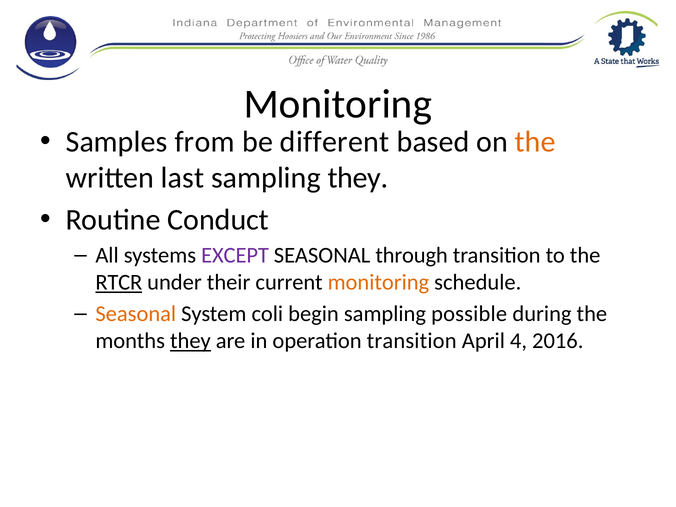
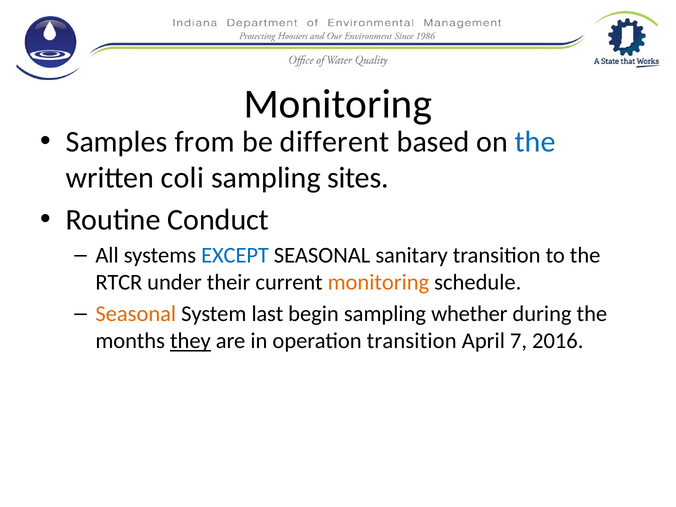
the at (535, 142) colour: orange -> blue
last: last -> coli
sampling they: they -> sites
EXCEPT colour: purple -> blue
through: through -> sanitary
RTCR underline: present -> none
coli: coli -> last
possible: possible -> whether
4: 4 -> 7
